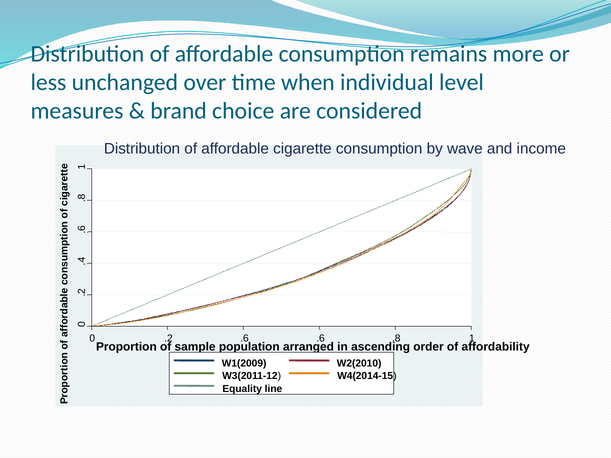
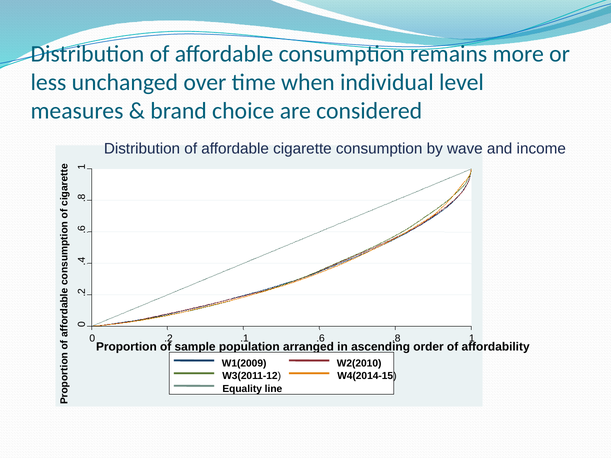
.2 .6: .6 -> .1
